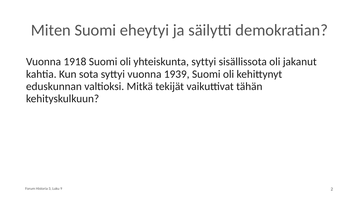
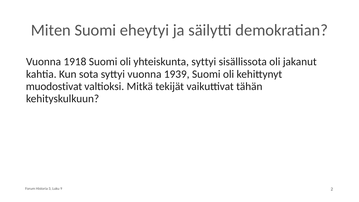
eduskunnan: eduskunnan -> muodostivat
